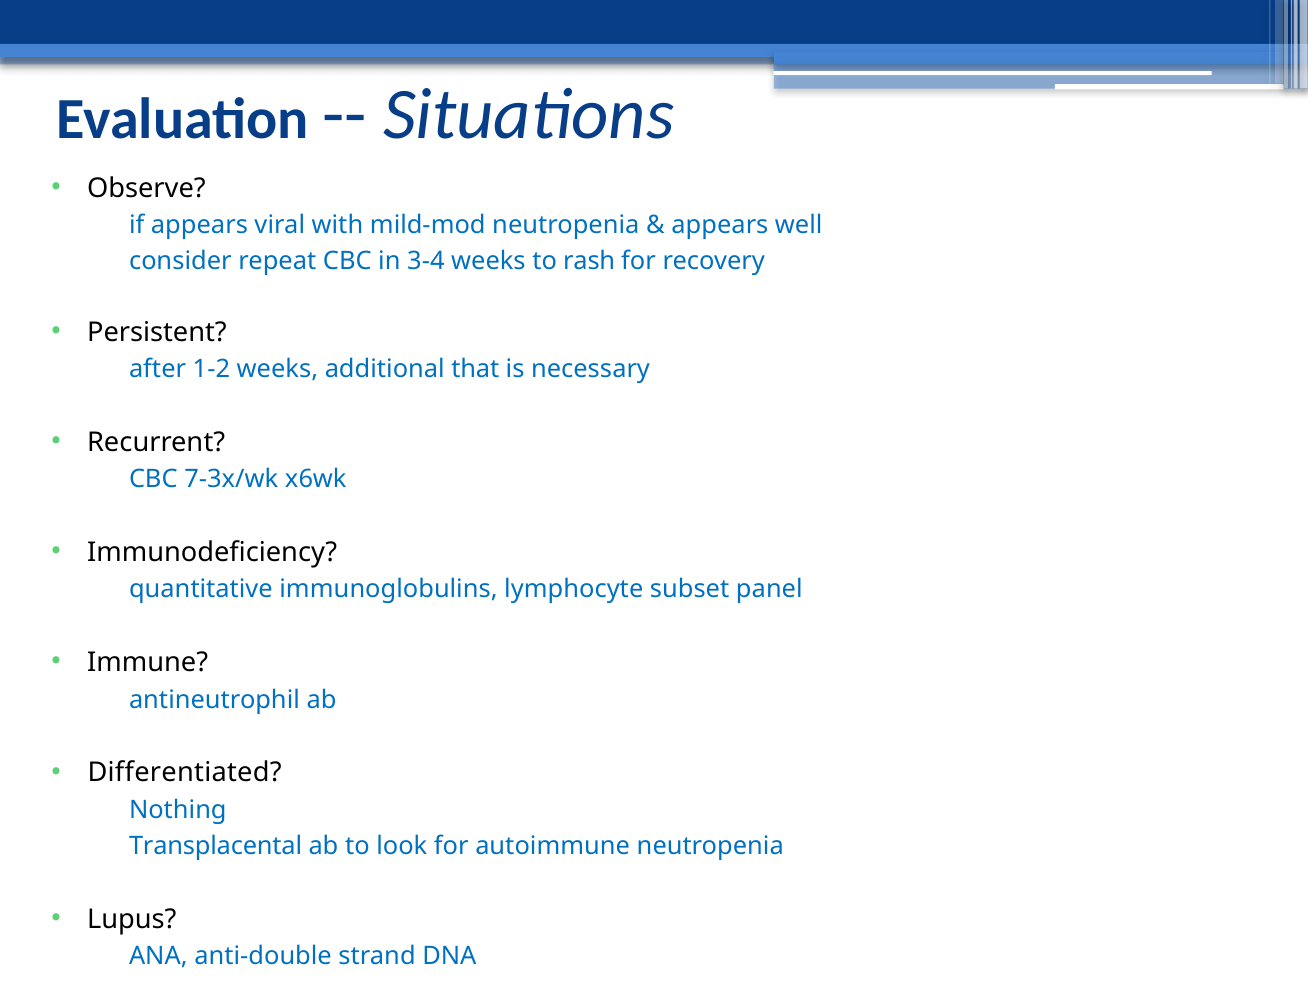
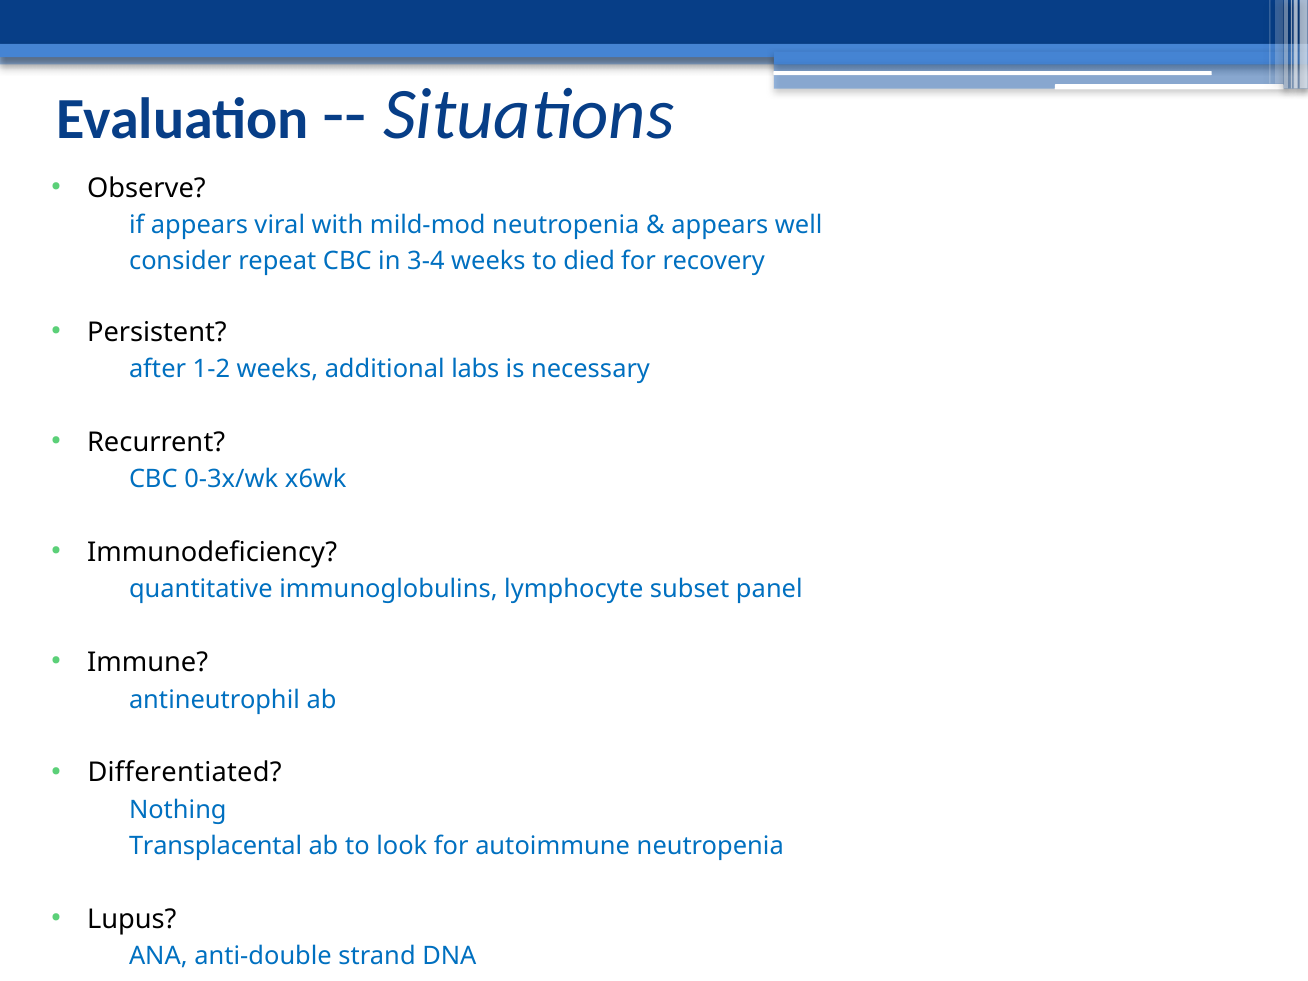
rash: rash -> died
that: that -> labs
7-3x/wk: 7-3x/wk -> 0-3x/wk
